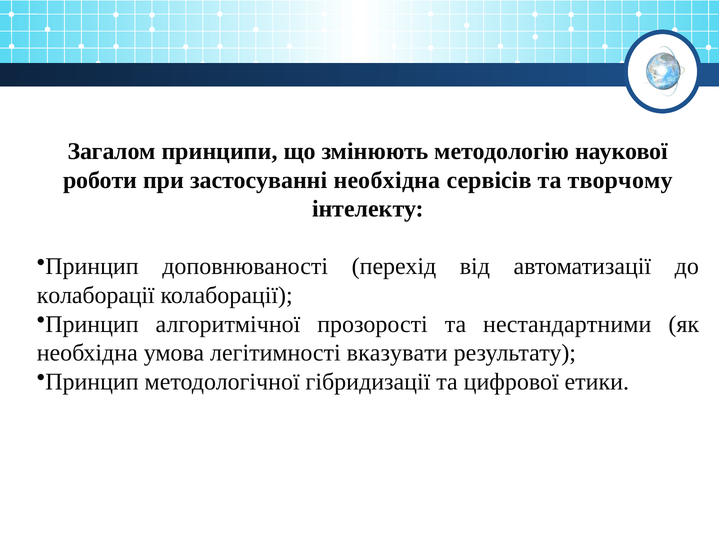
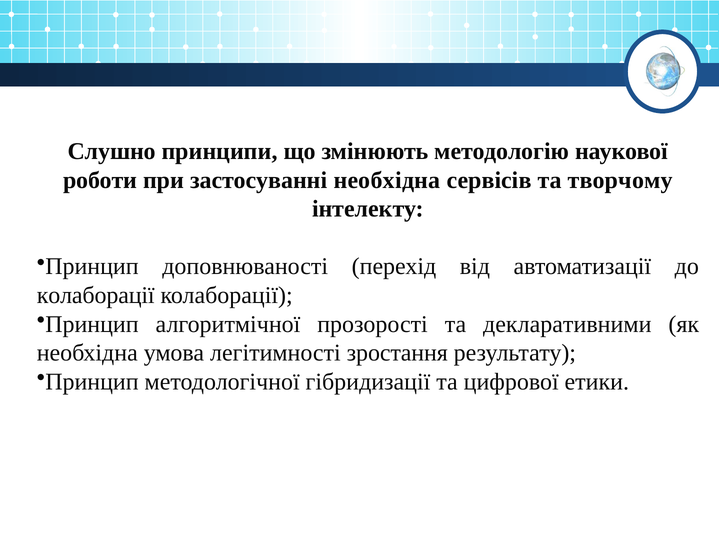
Загалом: Загалом -> Слушно
нестандартними: нестандартними -> декларативними
вказувати: вказувати -> зростання
